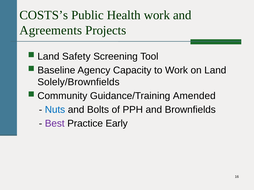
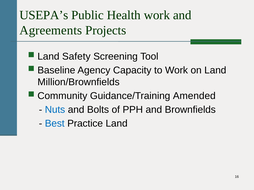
COSTS’s: COSTS’s -> USEPA’s
Solely/Brownfields: Solely/Brownfields -> Million/Brownfields
Best colour: purple -> blue
Practice Early: Early -> Land
